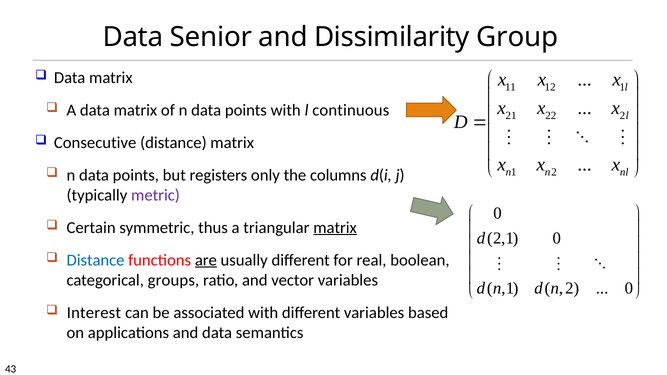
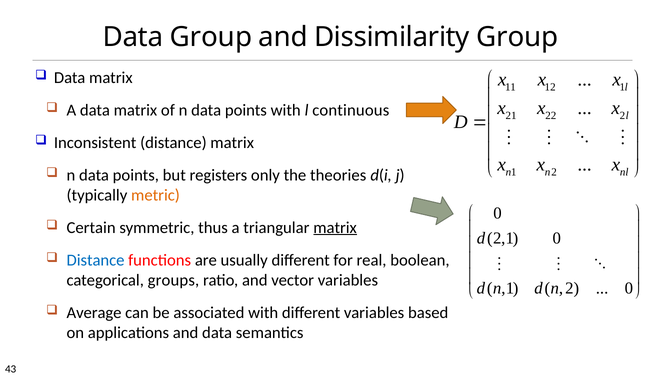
Data Senior: Senior -> Group
Consecutive: Consecutive -> Inconsistent
columns: columns -> theories
metric colour: purple -> orange
are underline: present -> none
Interest: Interest -> Average
